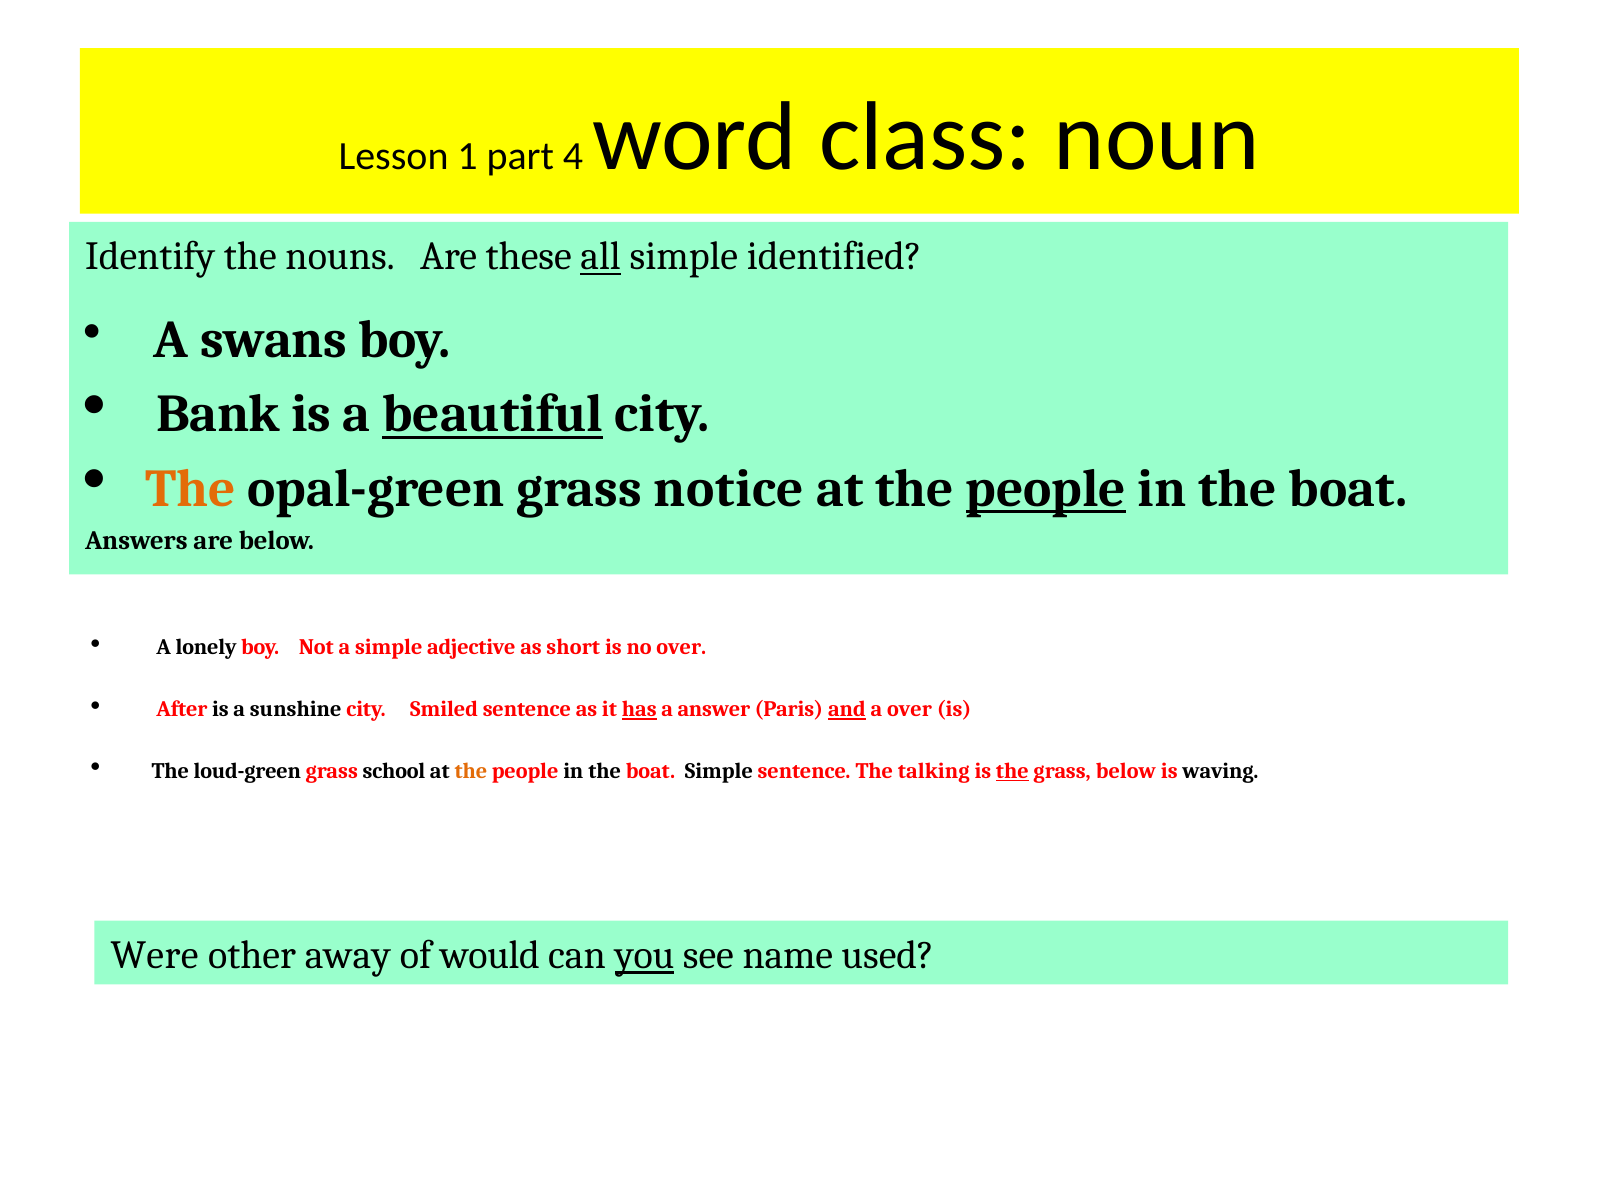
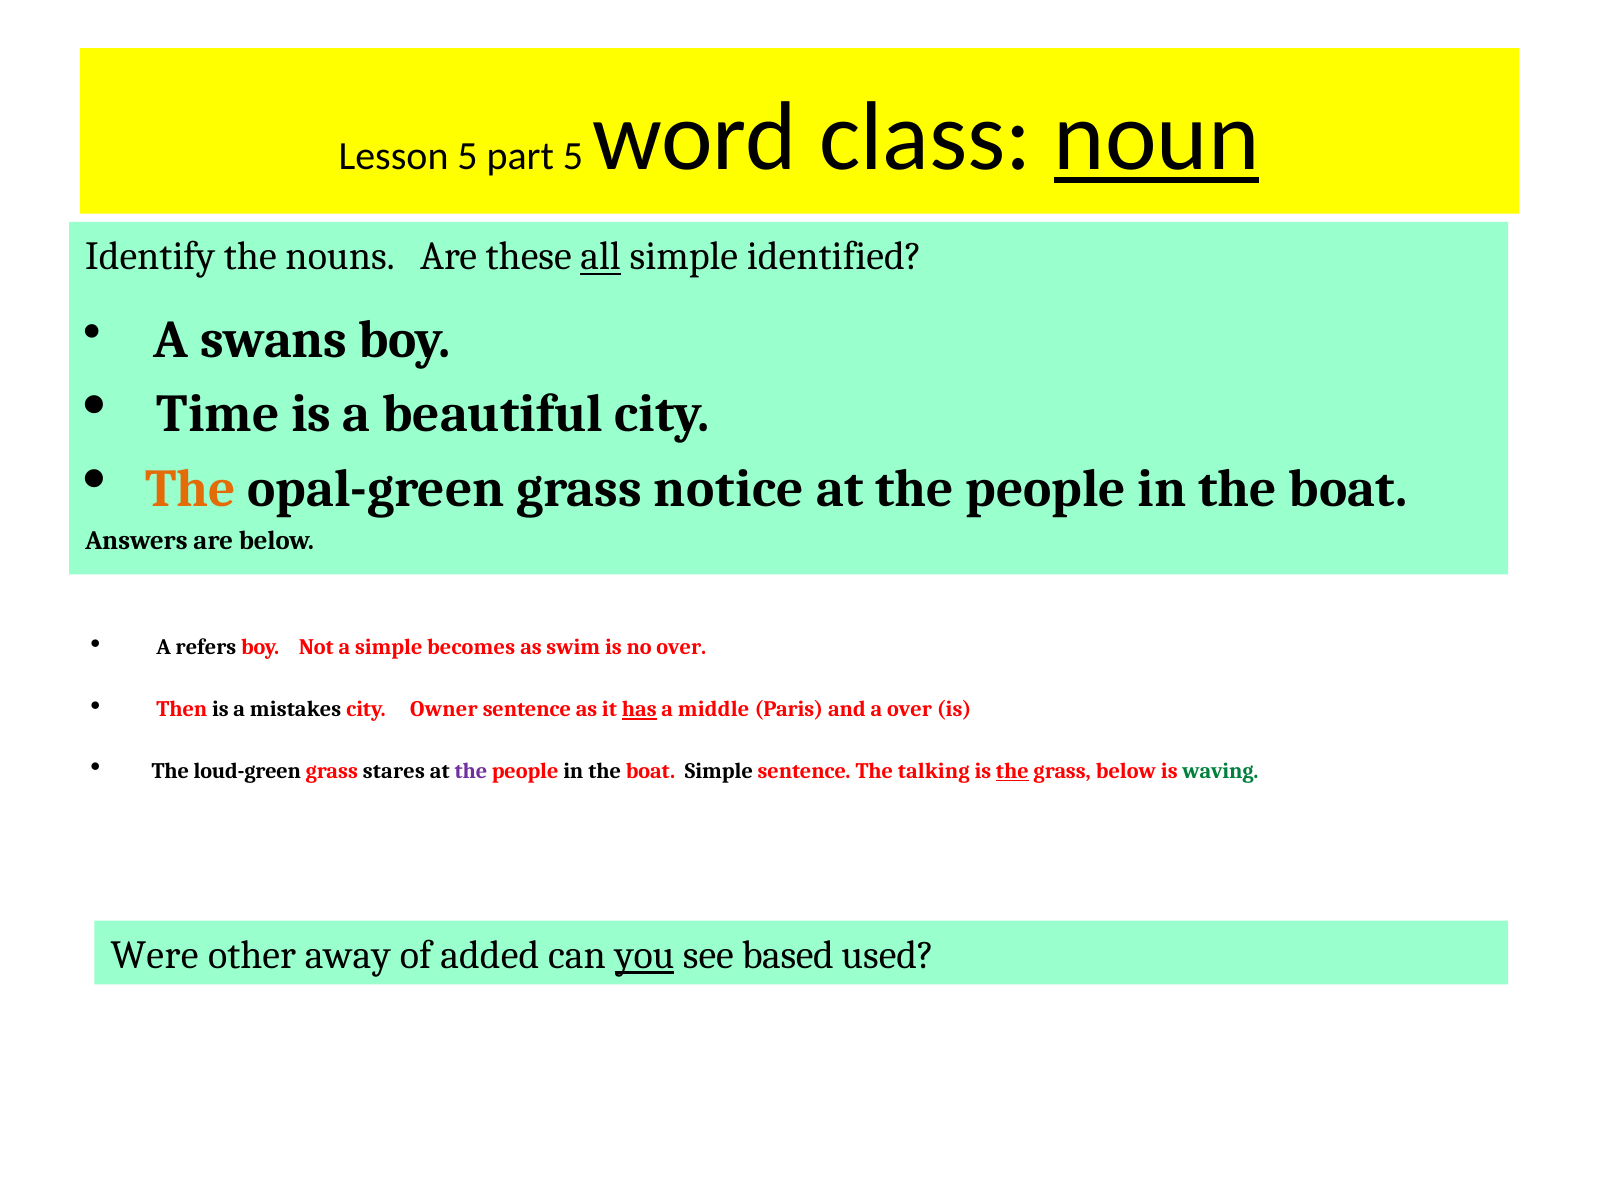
Lesson 1: 1 -> 5
part 4: 4 -> 5
noun underline: none -> present
Bank: Bank -> Time
beautiful underline: present -> none
people at (1046, 489) underline: present -> none
lonely: lonely -> refers
adjective: adjective -> becomes
short: short -> swim
After: After -> Then
sunshine: sunshine -> mistakes
Smiled: Smiled -> Owner
answer: answer -> middle
and underline: present -> none
school: school -> stares
the at (471, 771) colour: orange -> purple
waving colour: black -> green
would: would -> added
name: name -> based
